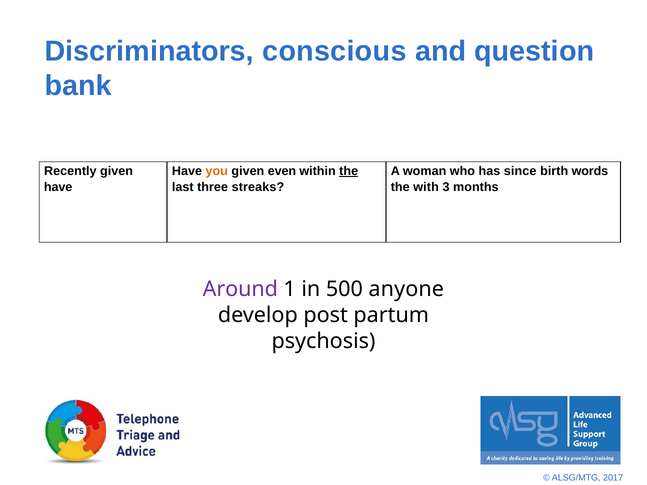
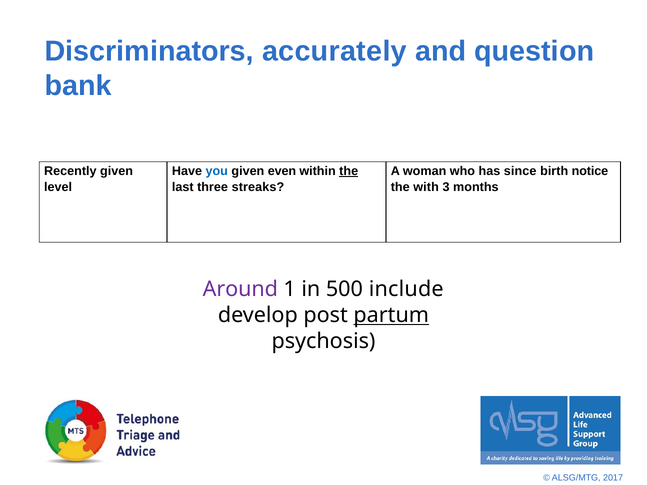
conscious: conscious -> accurately
you colour: orange -> blue
words: words -> notice
have at (58, 187): have -> level
anyone: anyone -> include
partum underline: none -> present
